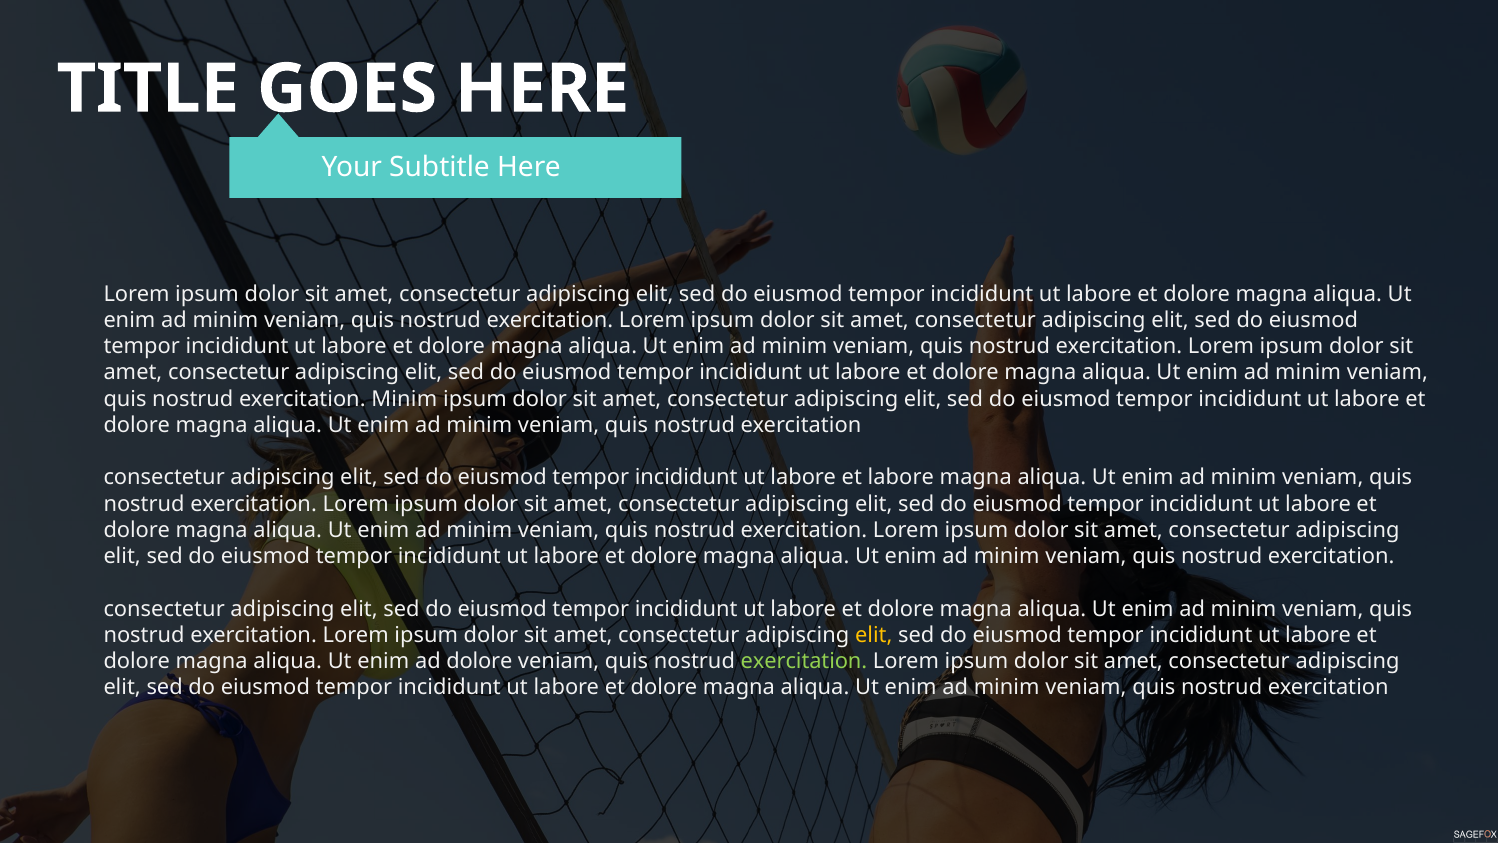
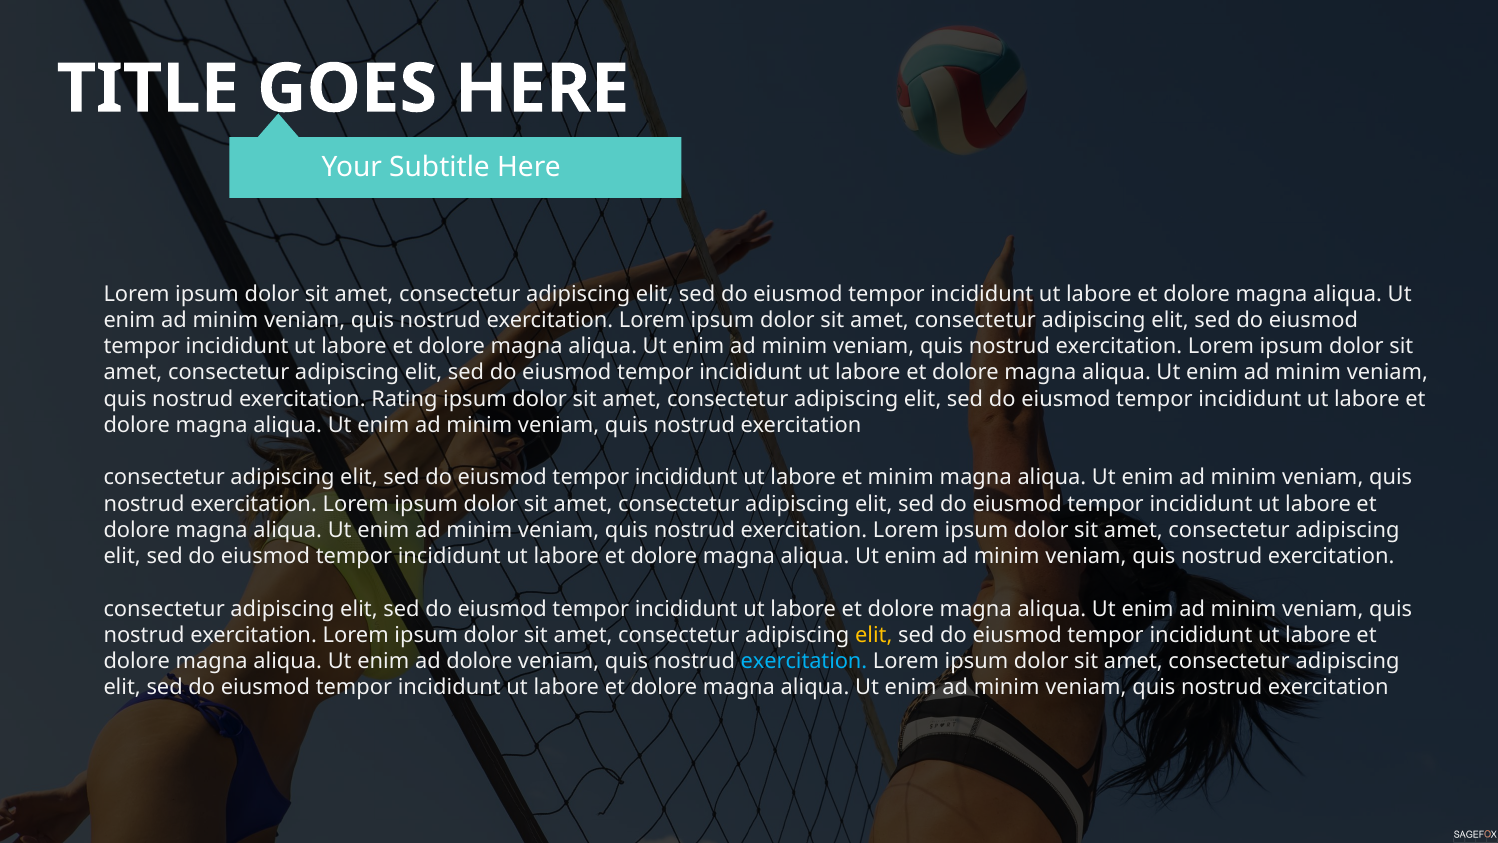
exercitation Minim: Minim -> Rating
et labore: labore -> minim
exercitation at (804, 661) colour: light green -> light blue
